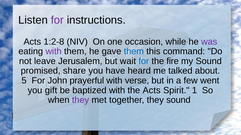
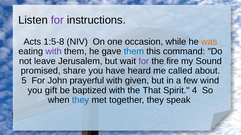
1:2-8: 1:2-8 -> 1:5-8
was colour: purple -> orange
for at (144, 61) colour: blue -> purple
talked: talked -> called
verse: verse -> given
went: went -> wind
the Acts: Acts -> That
1: 1 -> 4
they at (81, 100) colour: purple -> blue
they sound: sound -> speak
